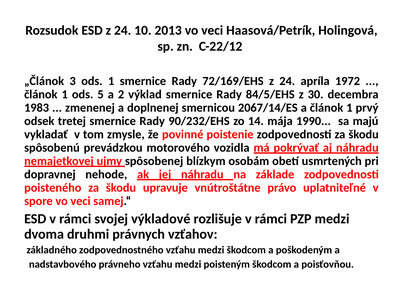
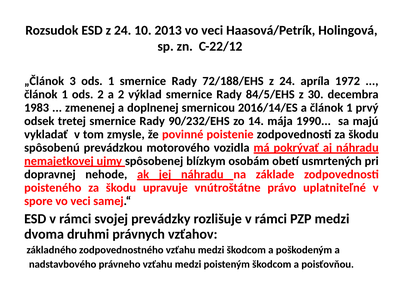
72/169/EHS: 72/169/EHS -> 72/188/EHS
ods 5: 5 -> 2
2067/14/ES: 2067/14/ES -> 2016/14/ES
výkladové: výkladové -> prevádzky
